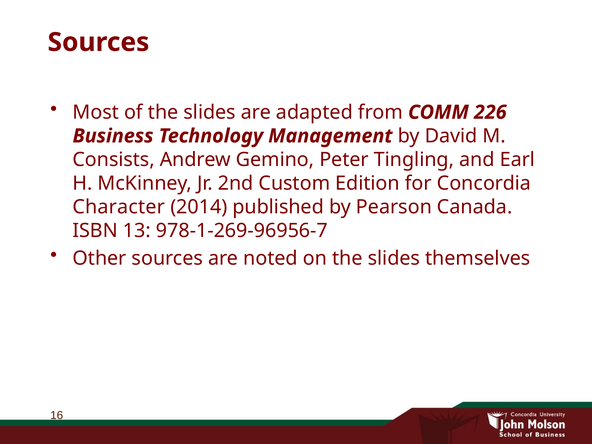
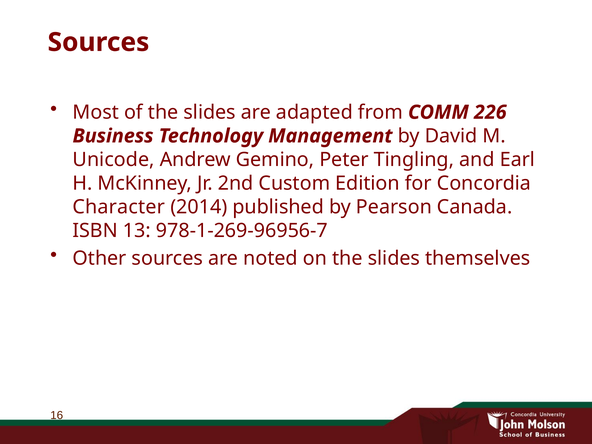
Consists: Consists -> Unicode
